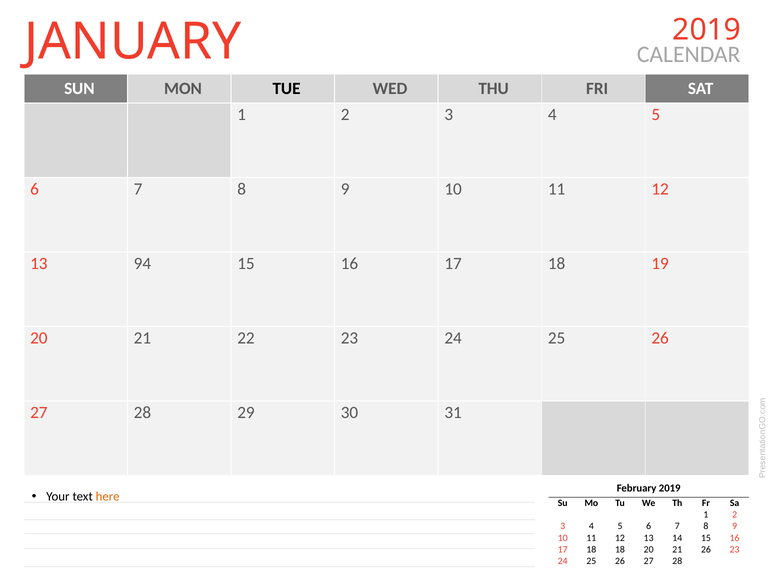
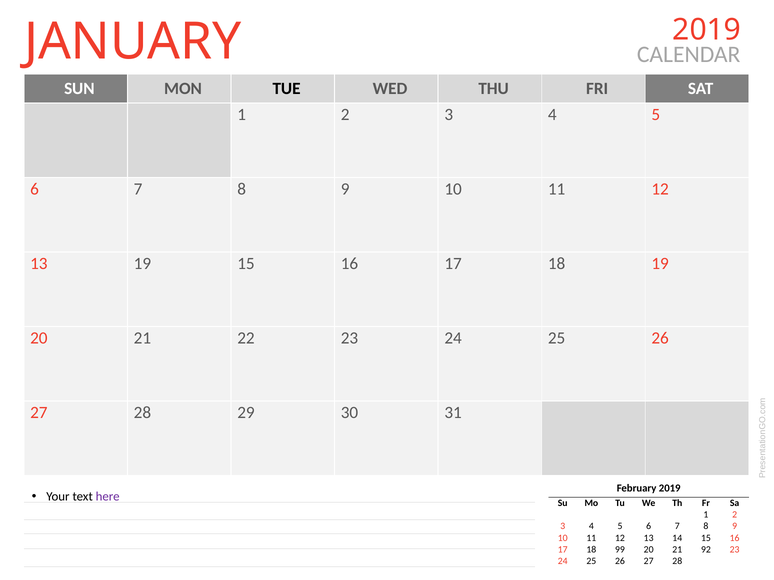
13 94: 94 -> 19
here colour: orange -> purple
18 18: 18 -> 99
21 26: 26 -> 92
